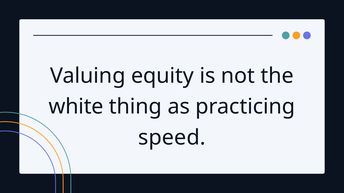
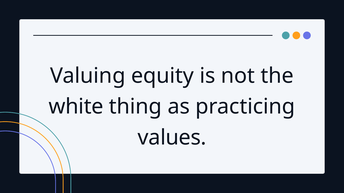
speed: speed -> values
